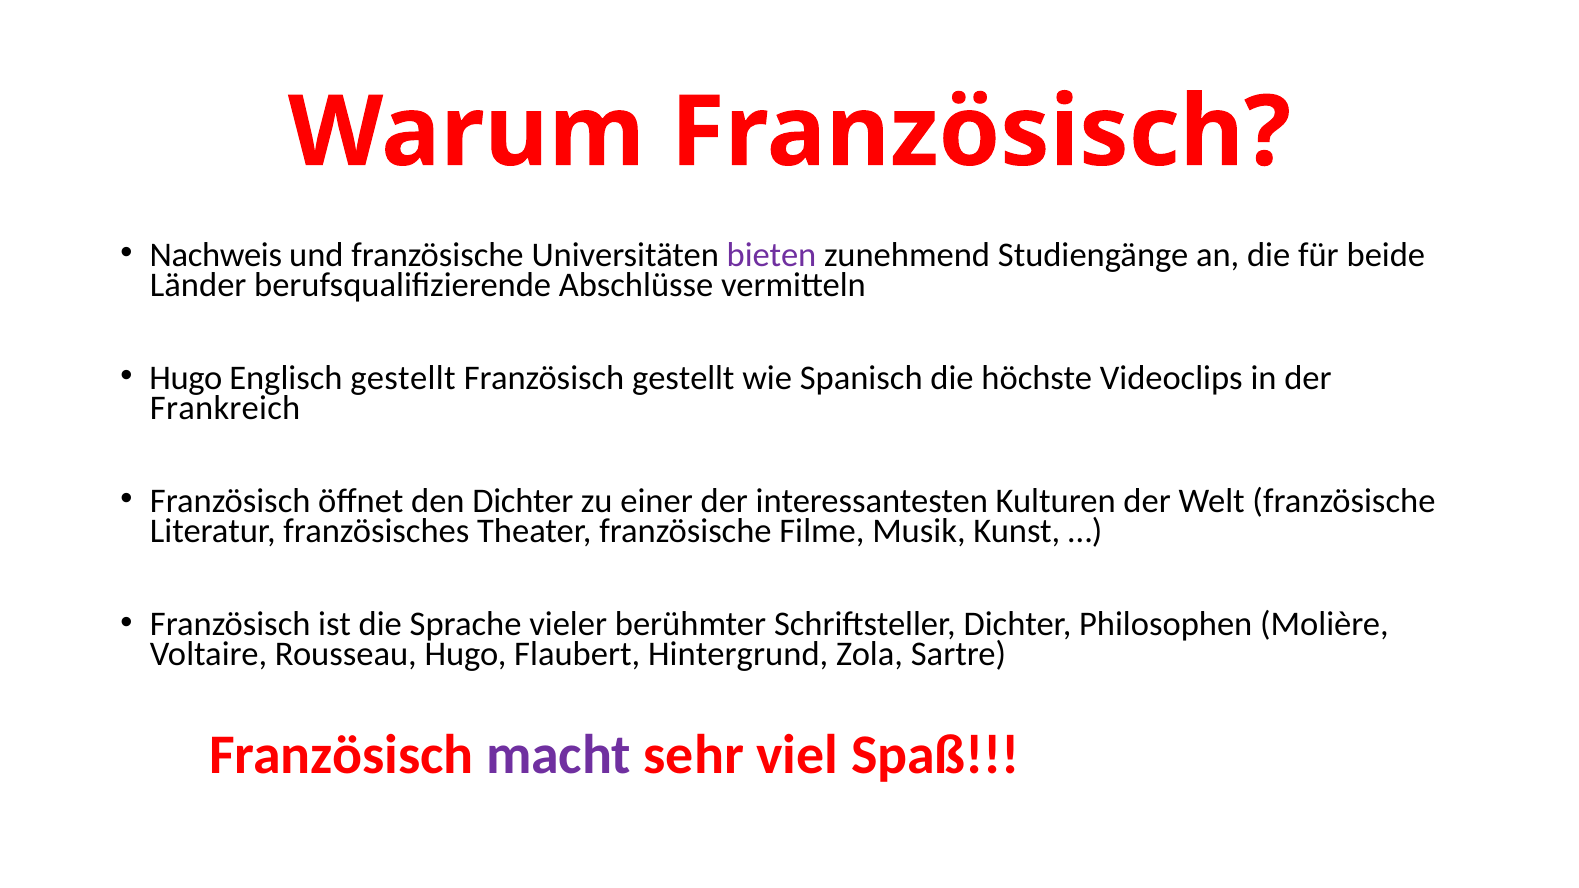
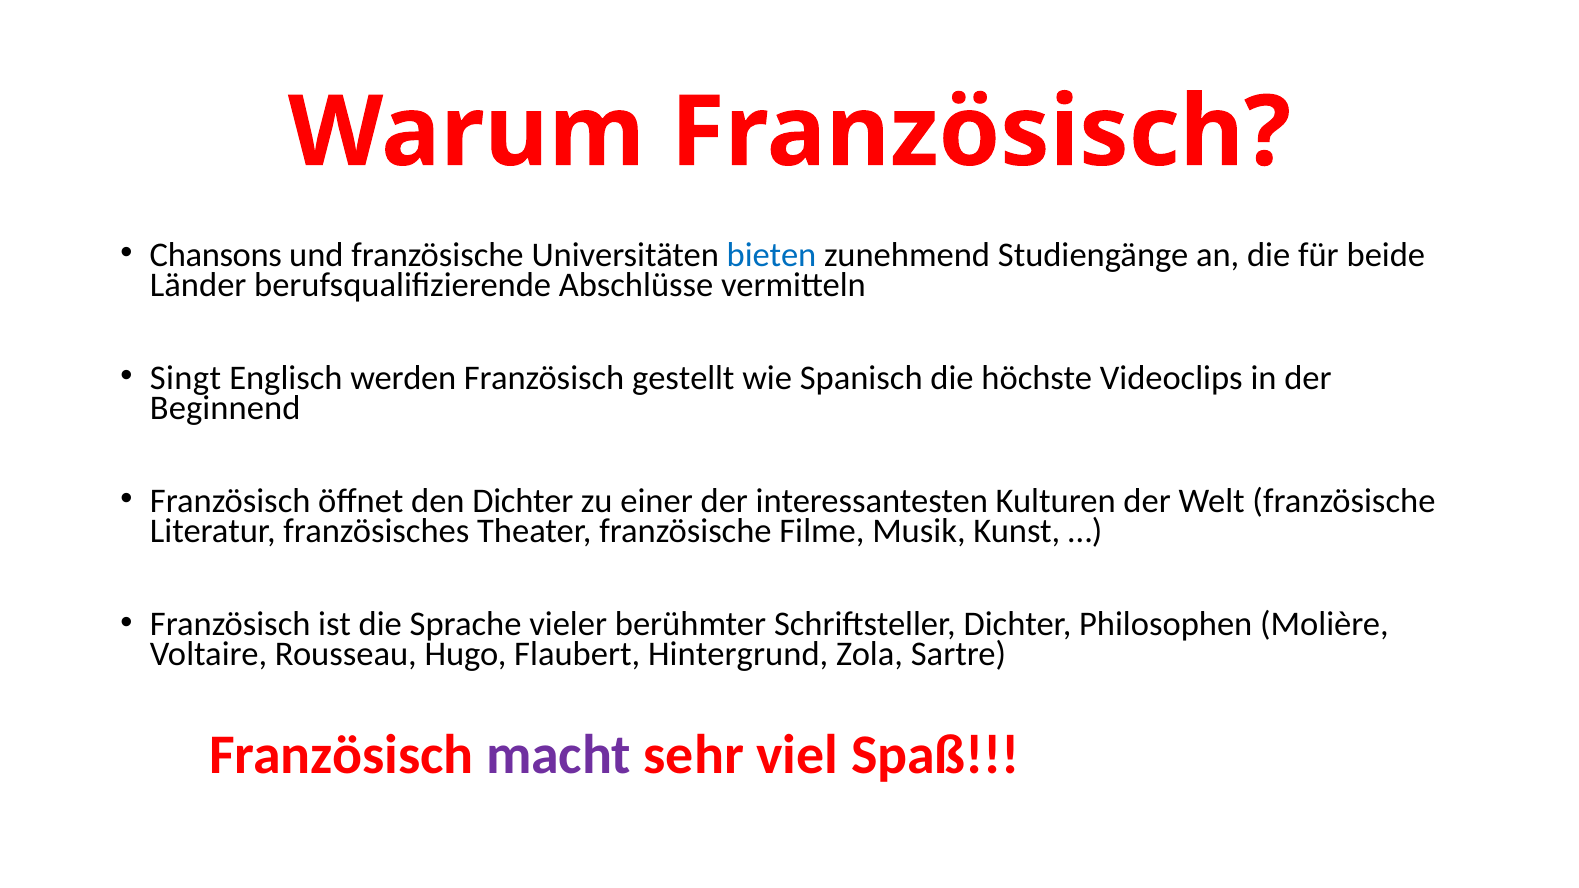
Nachweis: Nachweis -> Chansons
bieten colour: purple -> blue
Hugo at (186, 378): Hugo -> Singt
Englisch gestellt: gestellt -> werden
Frankreich: Frankreich -> Beginnend
